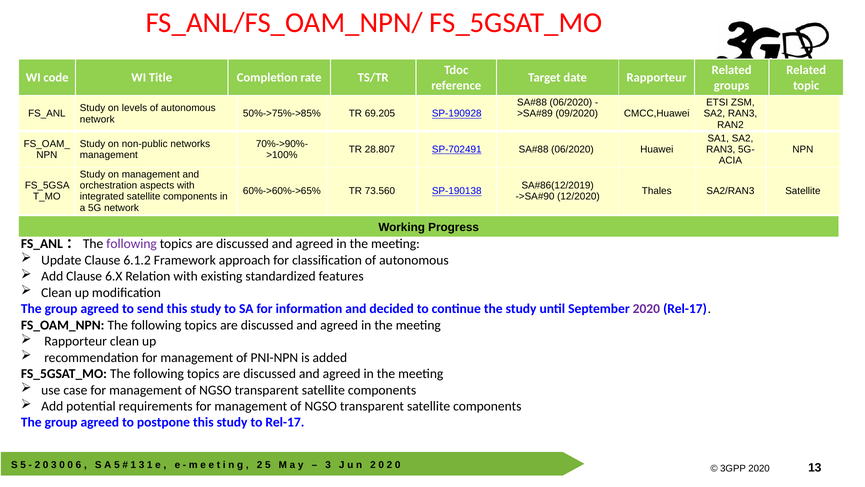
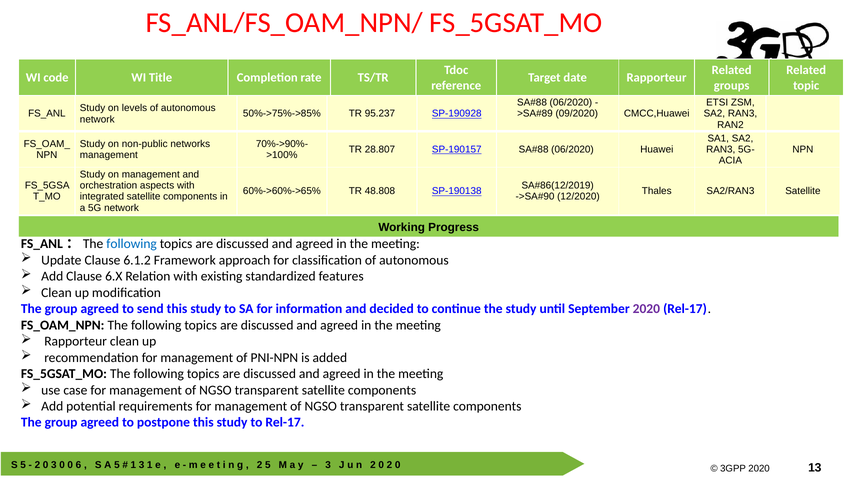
69.205: 69.205 -> 95.237
SP-702491: SP-702491 -> SP-190157
73.560: 73.560 -> 48.808
following at (132, 244) colour: purple -> blue
